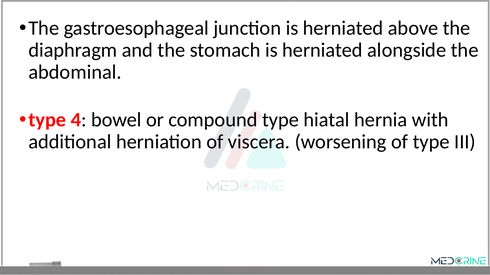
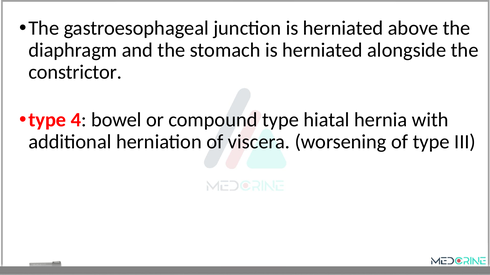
abdominal: abdominal -> constrictor
